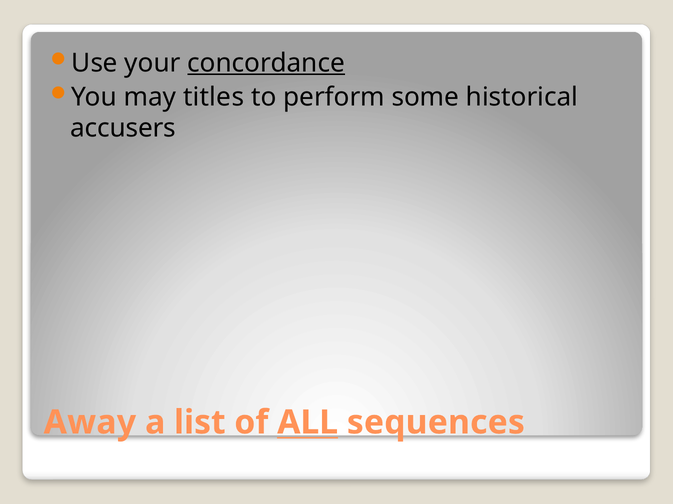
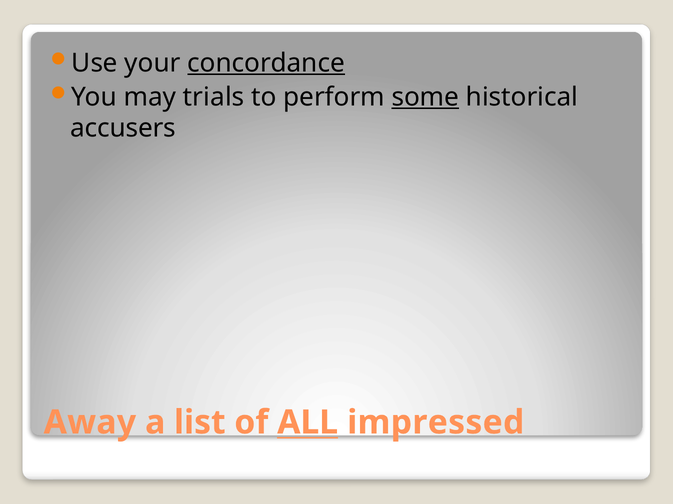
titles: titles -> trials
some underline: none -> present
sequences: sequences -> impressed
